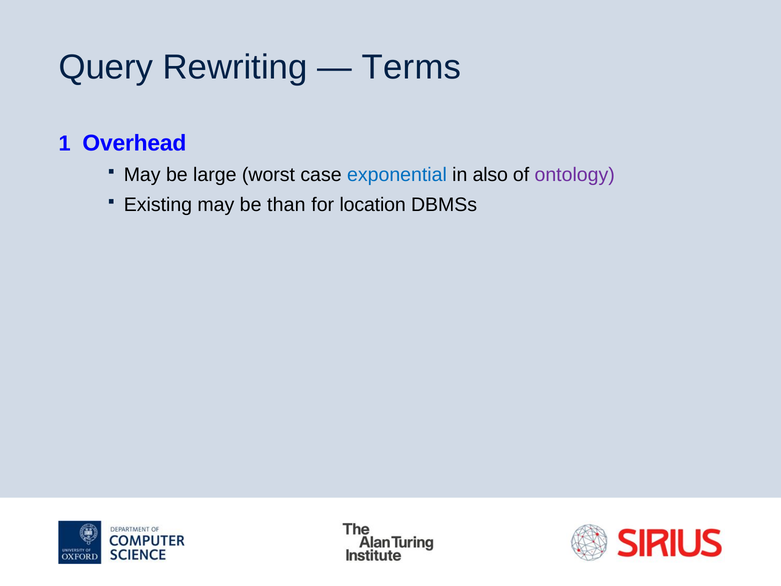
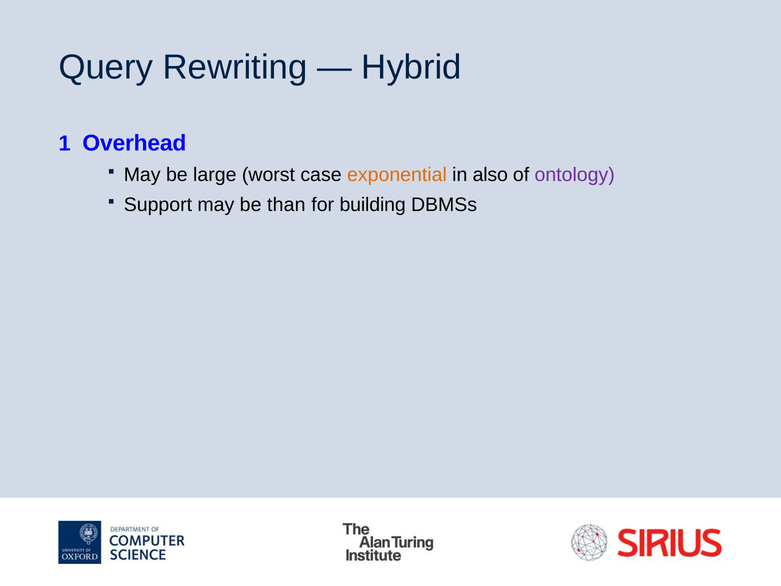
Terms: Terms -> Hybrid
exponential colour: blue -> orange
Existing: Existing -> Support
location: location -> building
